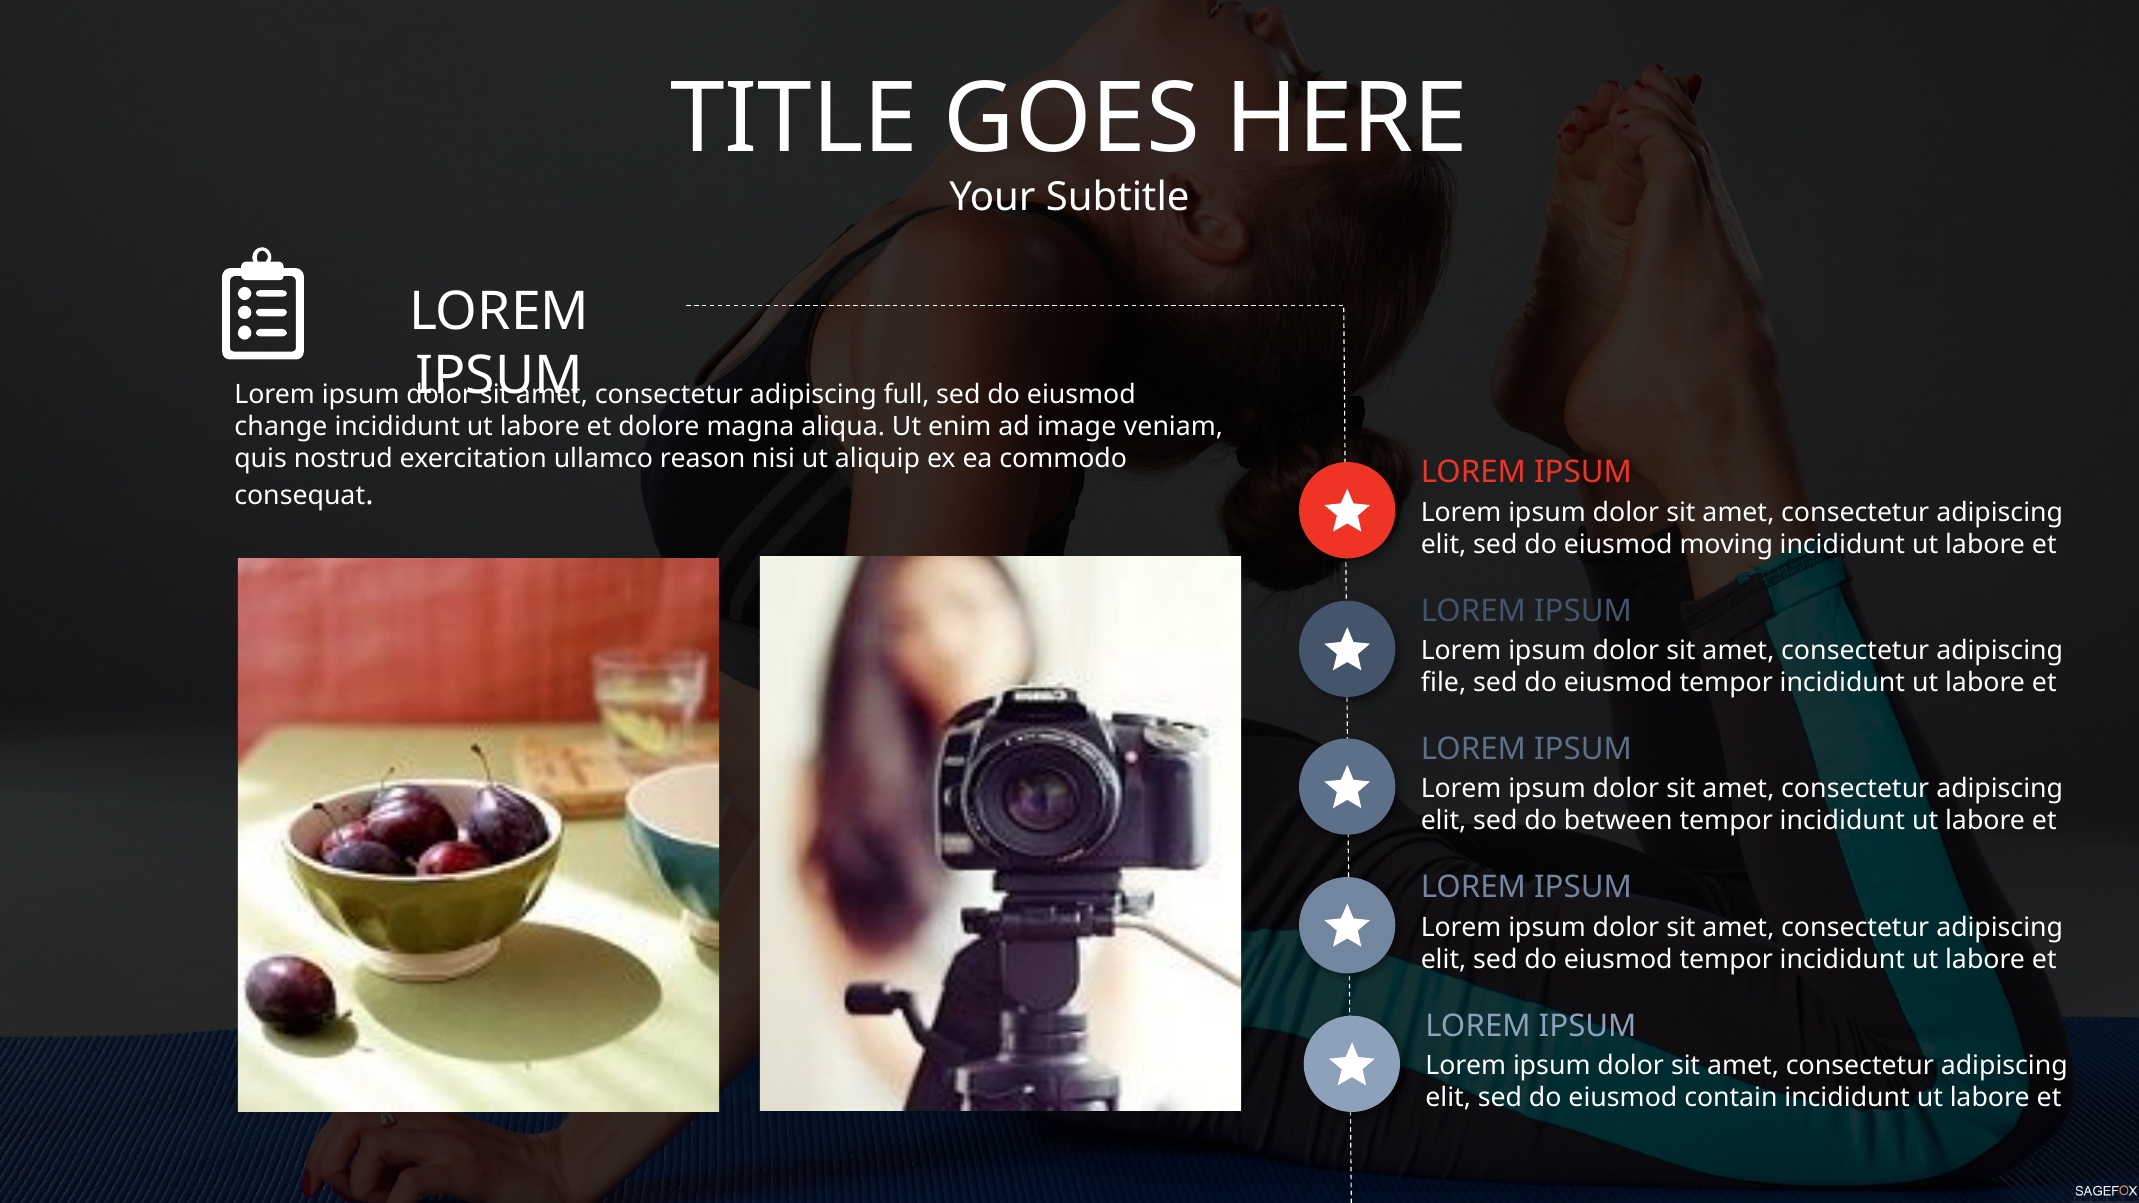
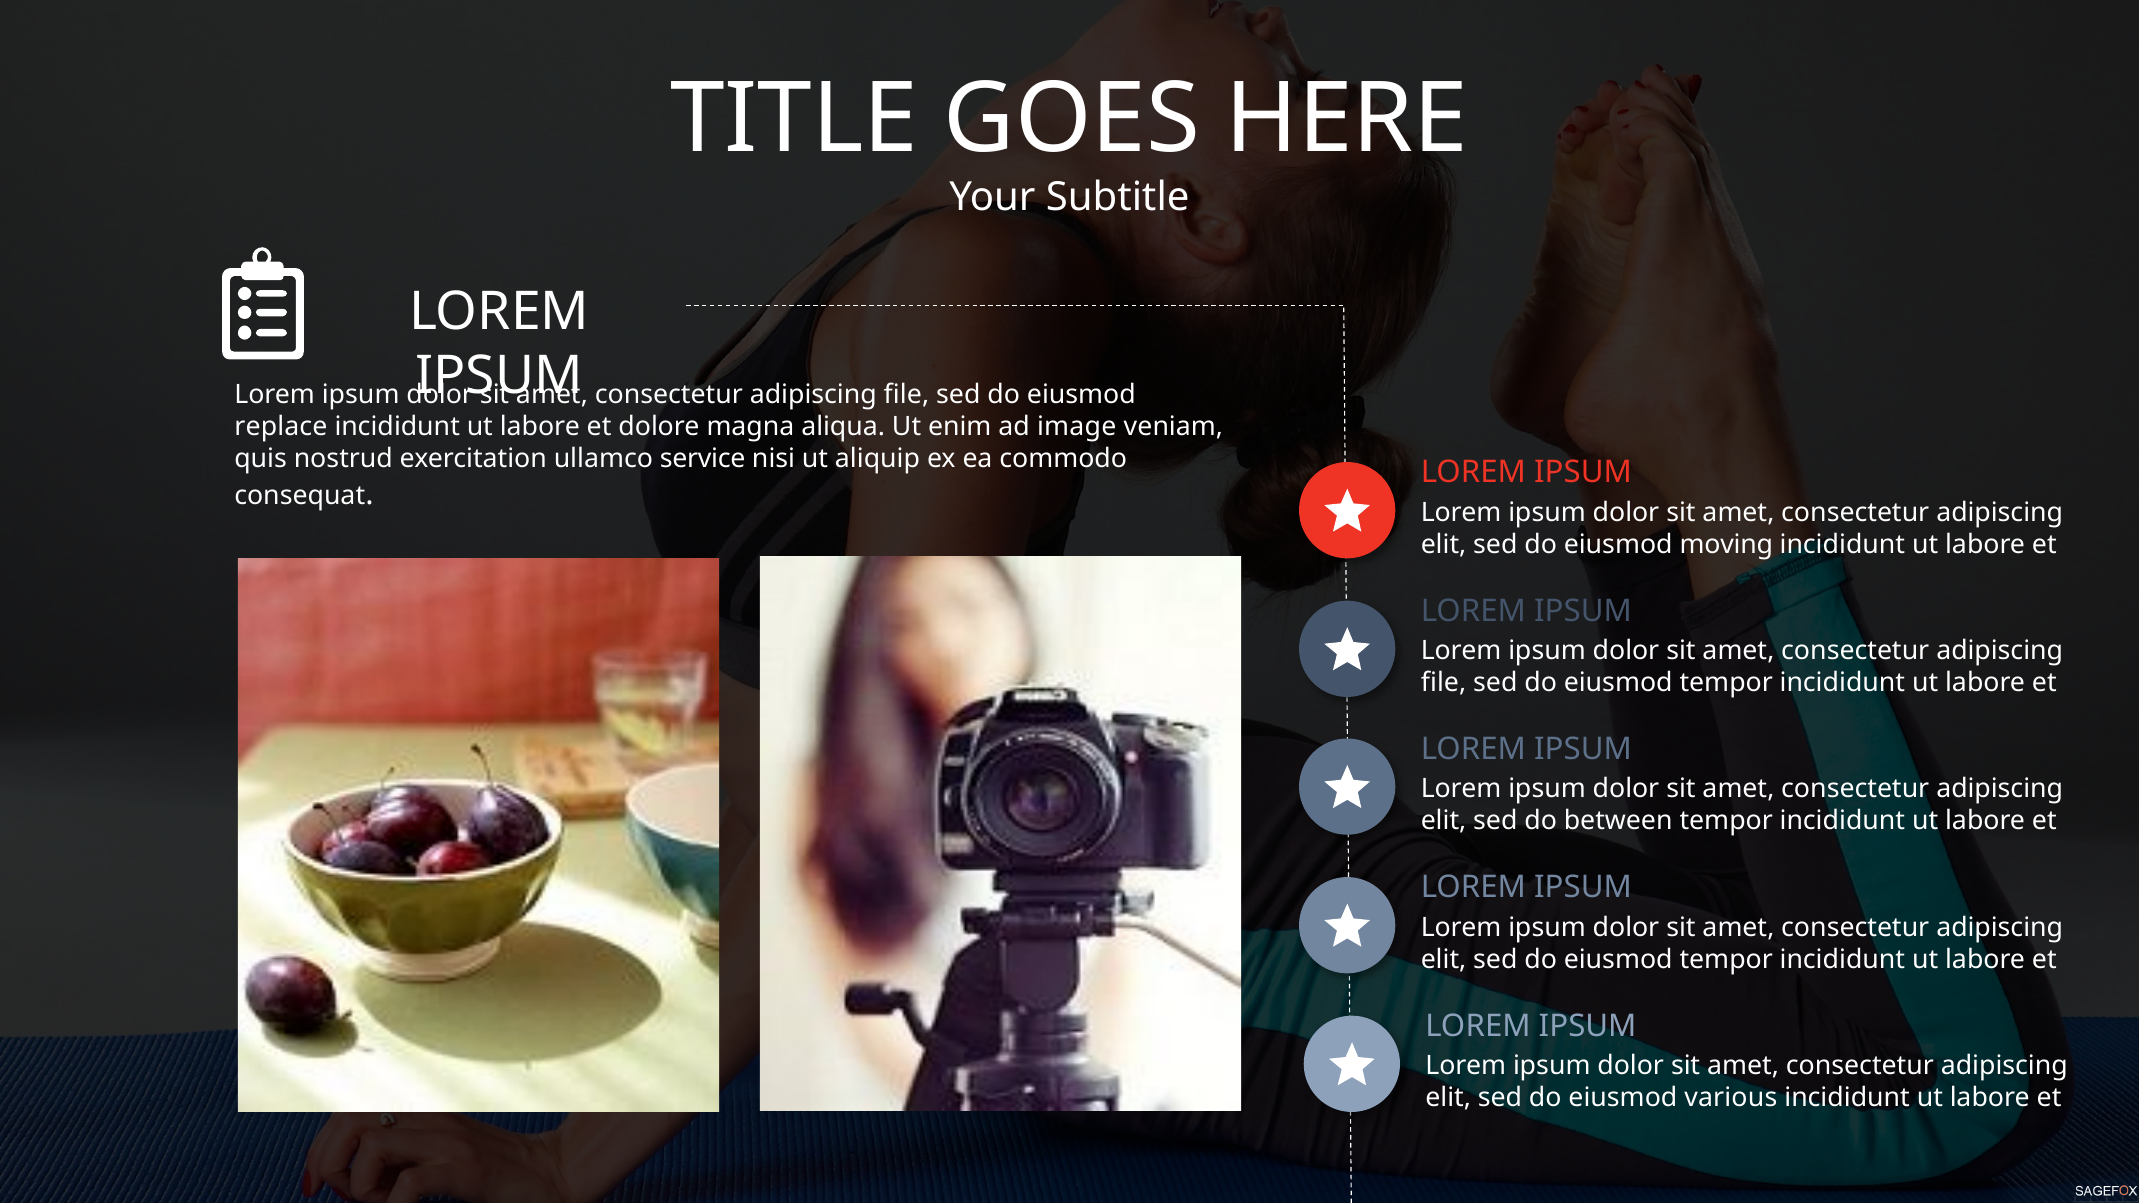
full at (907, 395): full -> file
change: change -> replace
reason: reason -> service
contain: contain -> various
